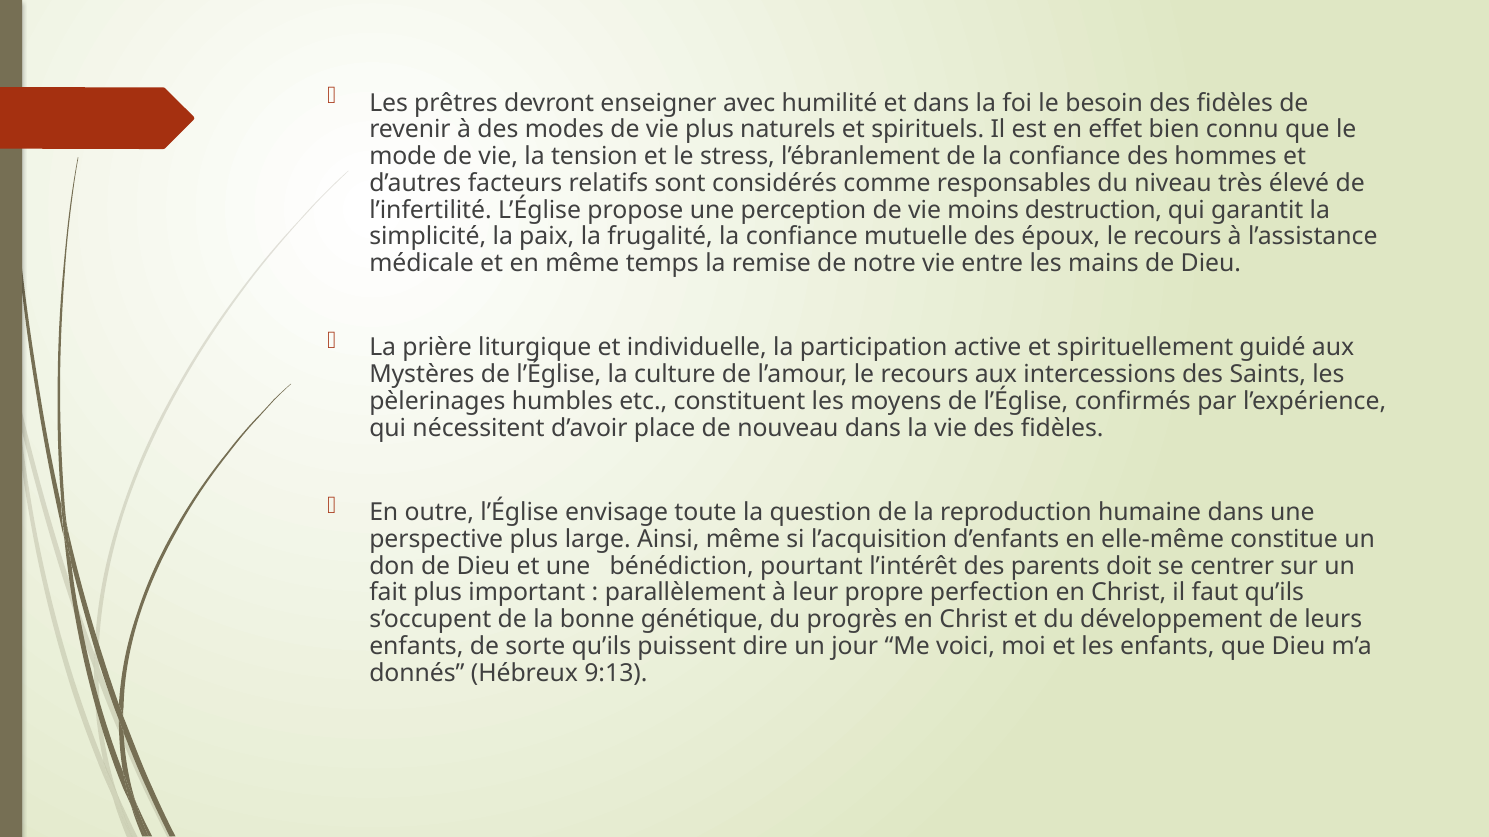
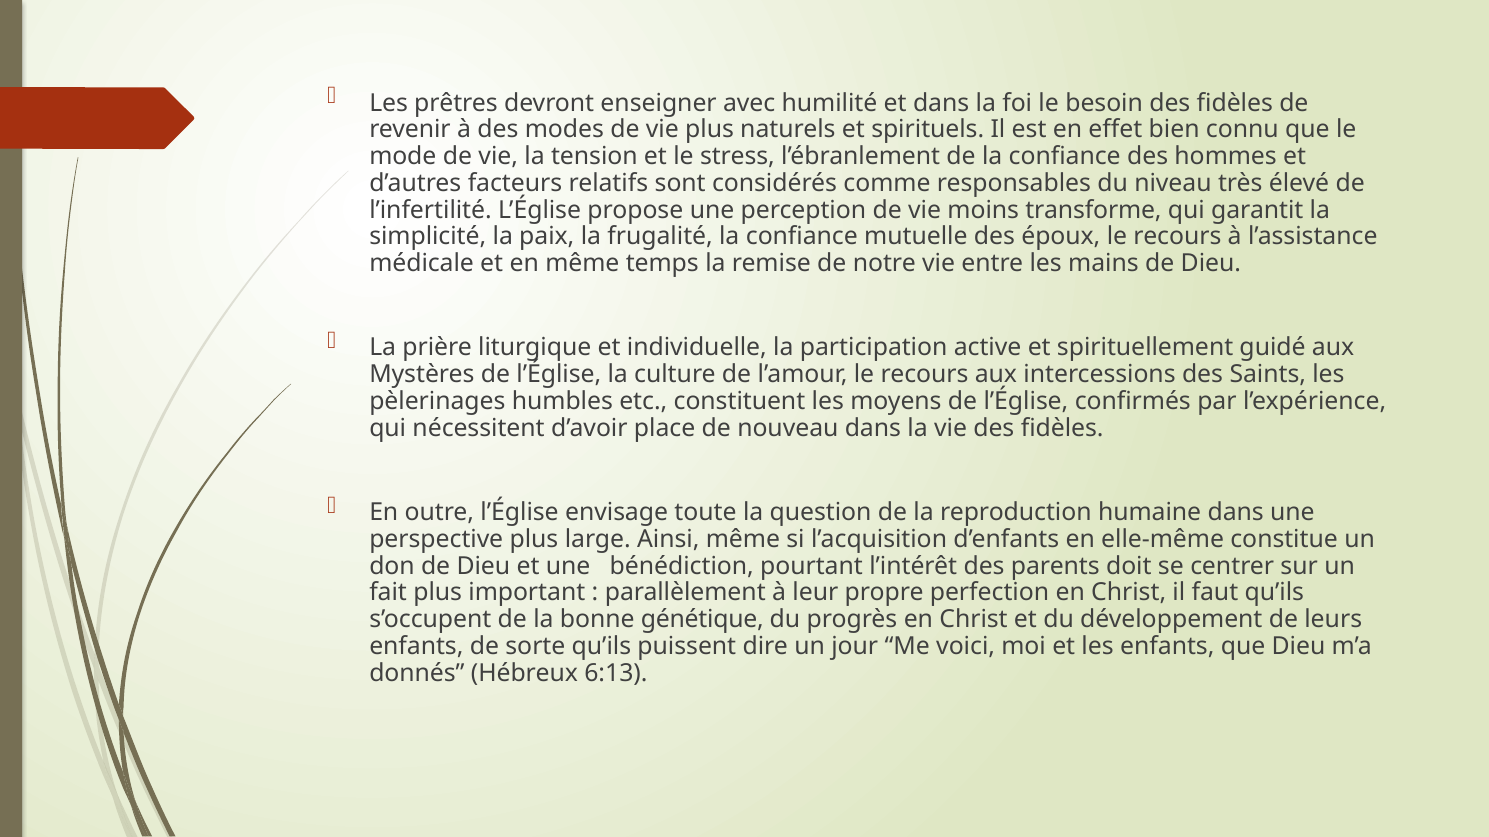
destruction: destruction -> transforme
9:13: 9:13 -> 6:13
